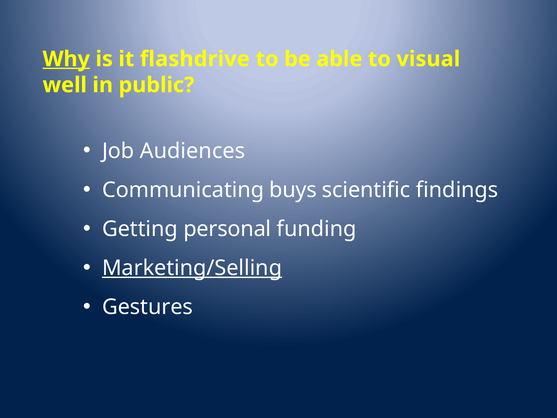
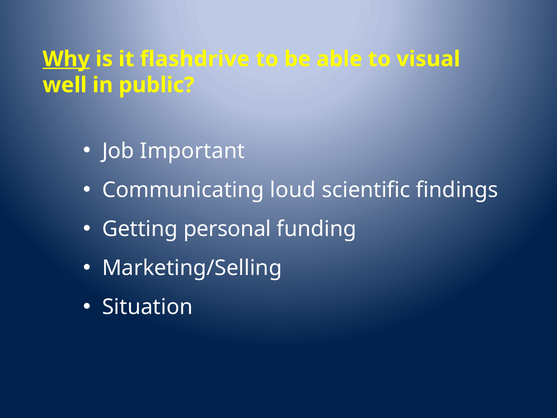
Audiences: Audiences -> Important
buys: buys -> loud
Marketing/Selling underline: present -> none
Gestures: Gestures -> Situation
